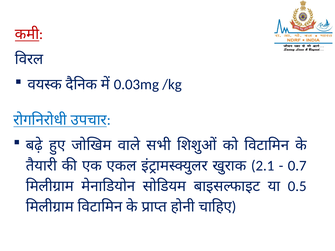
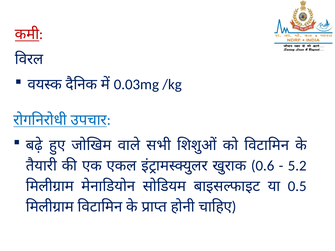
2.1: 2.1 -> 0.6
0.7: 0.7 -> 5.2
